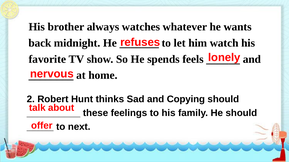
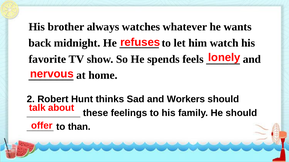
Copying: Copying -> Workers
next: next -> than
